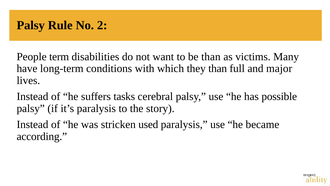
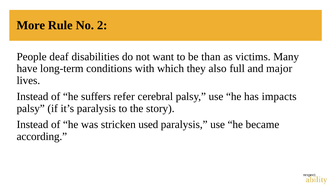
Palsy at (31, 25): Palsy -> More
term: term -> deaf
they than: than -> also
tasks: tasks -> refer
possible: possible -> impacts
